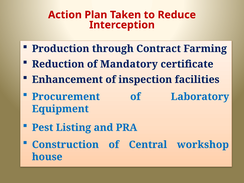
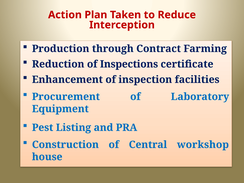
Mandatory: Mandatory -> Inspections
